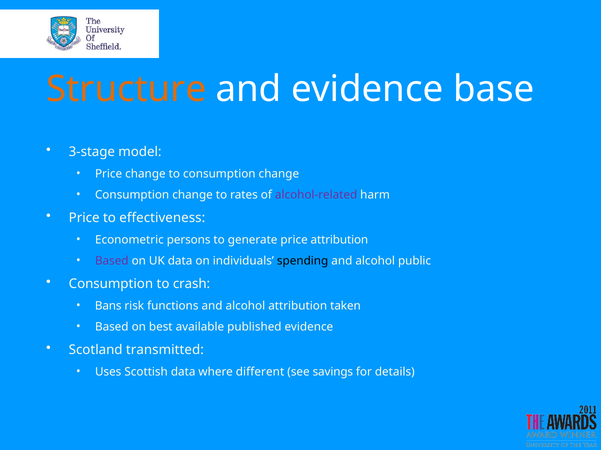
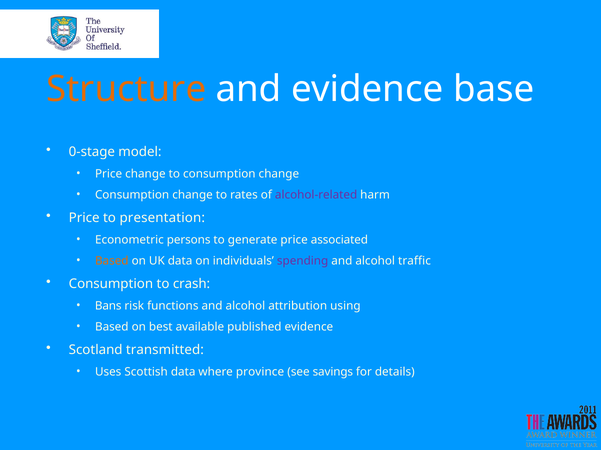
3-stage: 3-stage -> 0-stage
effectiveness: effectiveness -> presentation
price attribution: attribution -> associated
Based at (112, 261) colour: purple -> orange
spending colour: black -> purple
public: public -> traffic
taken: taken -> using
different: different -> province
